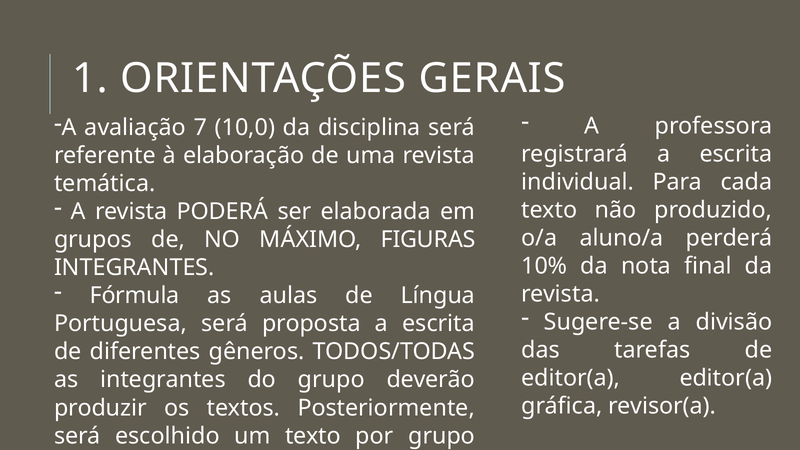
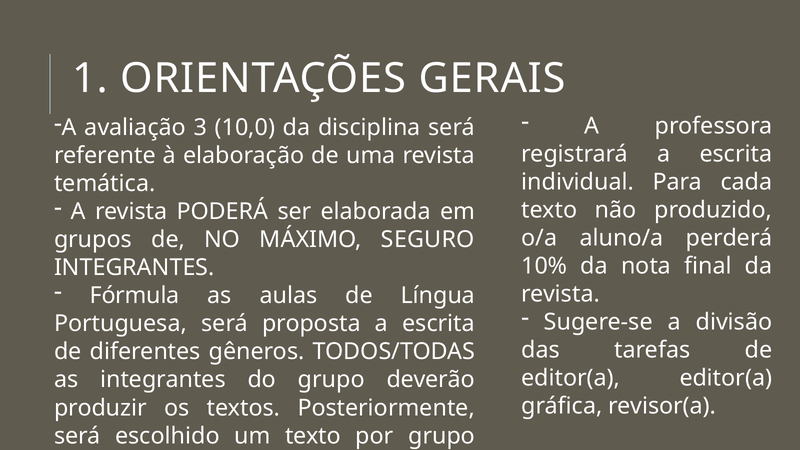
7: 7 -> 3
FIGURAS: FIGURAS -> SEGURO
